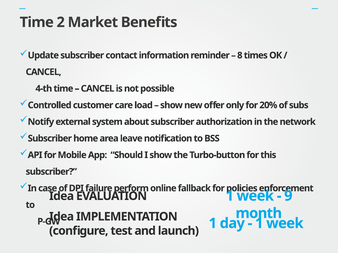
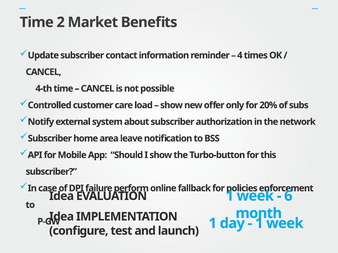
8: 8 -> 4
9: 9 -> 6
